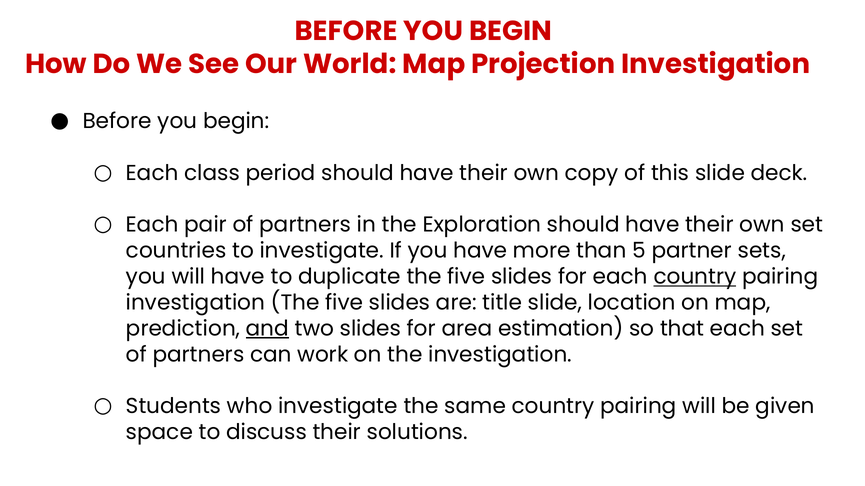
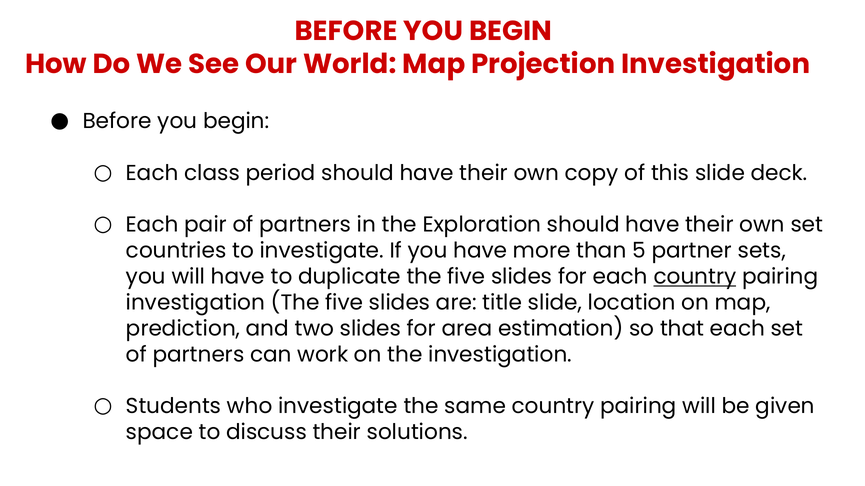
and underline: present -> none
